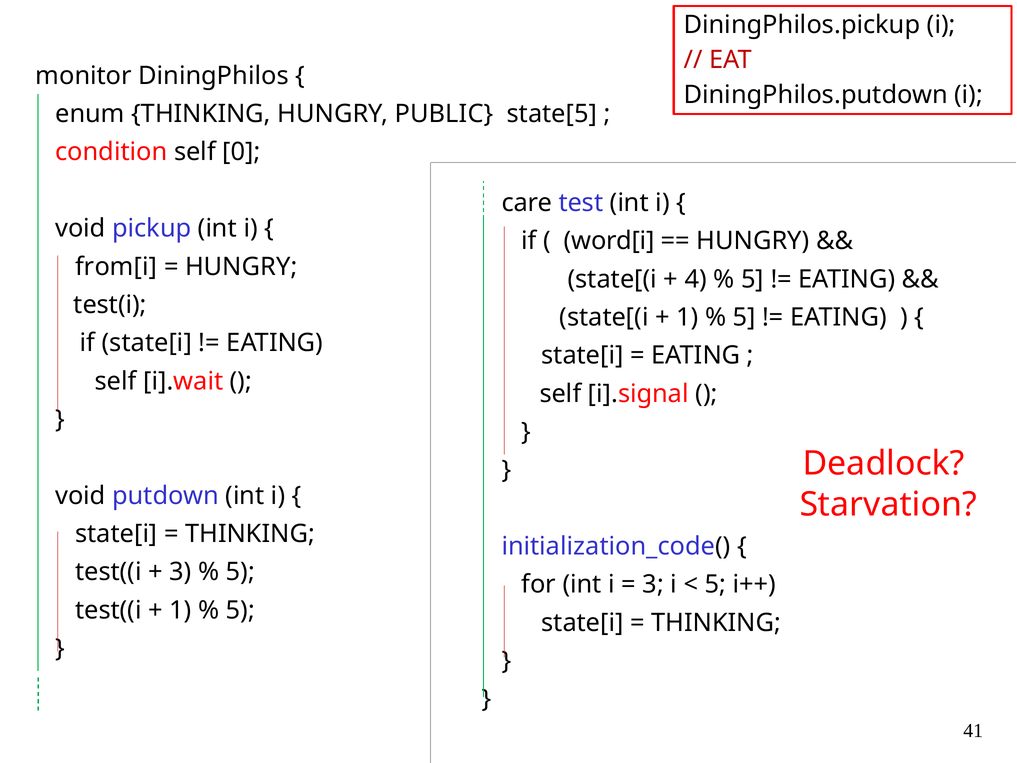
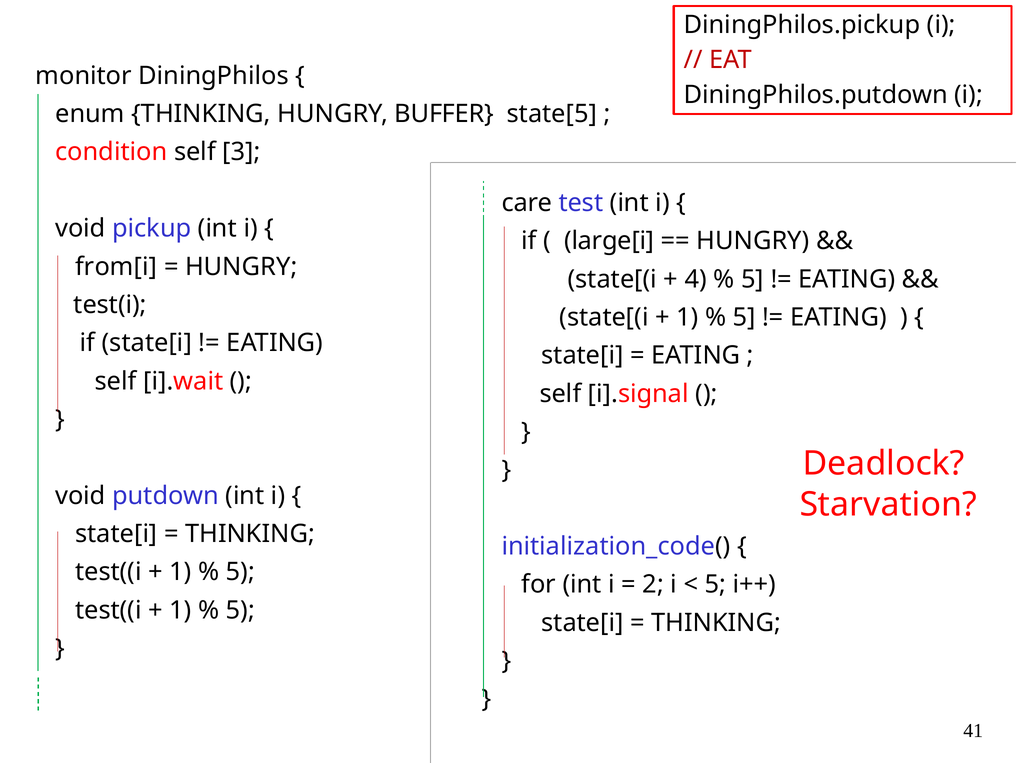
PUBLIC: PUBLIC -> BUFFER
0: 0 -> 3
word[i: word[i -> large[i
3 at (181, 572): 3 -> 1
3 at (653, 584): 3 -> 2
